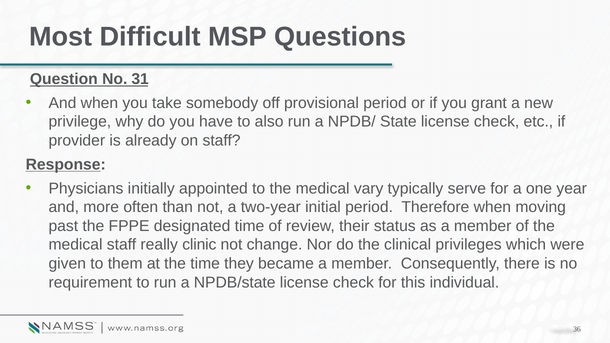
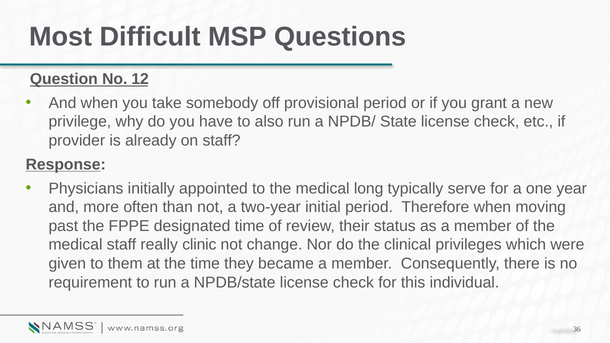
31: 31 -> 12
vary: vary -> long
